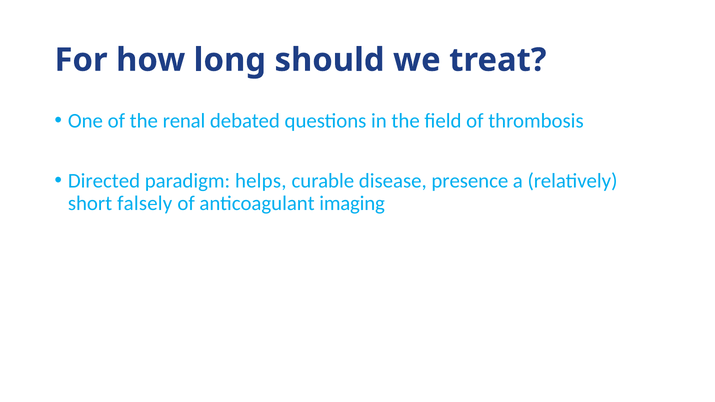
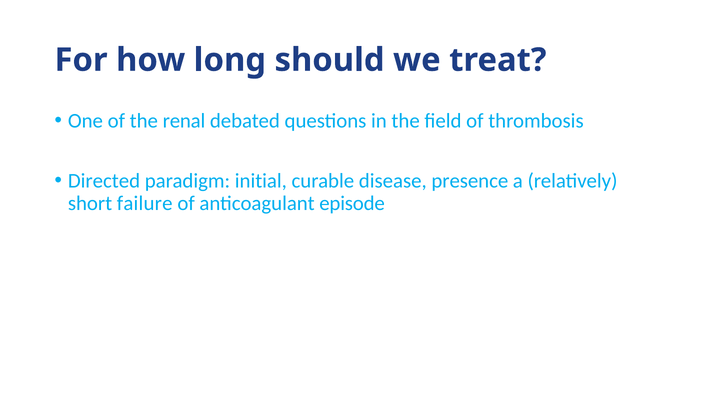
helps: helps -> initial
falsely: falsely -> failure
imaging: imaging -> episode
